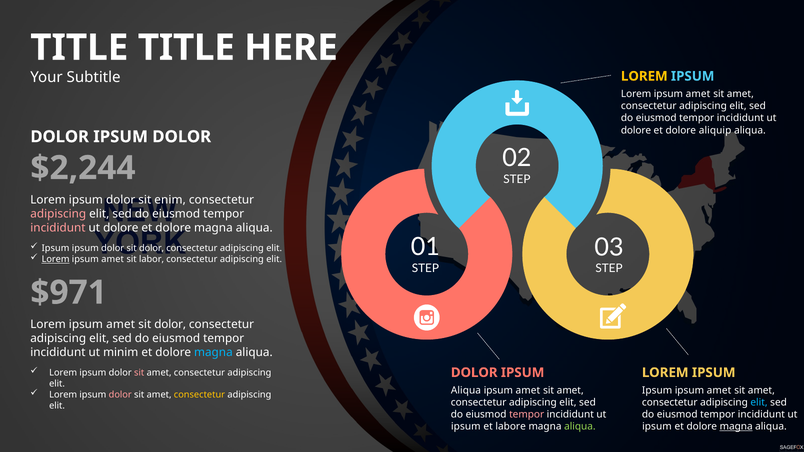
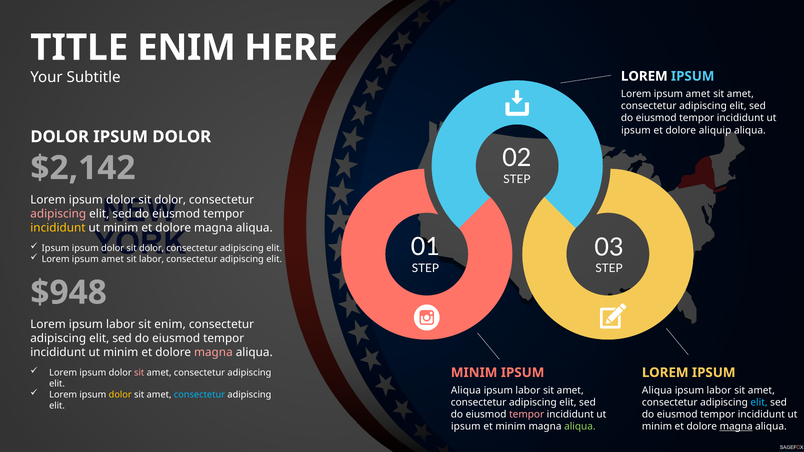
TITLE at (186, 48): TITLE -> ENIM
LOREM at (644, 76) colour: yellow -> white
dolore at (636, 130): dolore -> ipsum
$2,244: $2,244 -> $2,142
enim at (170, 200): enim -> dolor
incididunt at (58, 228) colour: pink -> yellow
dolore at (121, 228): dolore -> minim
Lorem at (56, 259) underline: present -> none
$971: $971 -> $948
amet at (121, 324): amet -> labor
dolor at (170, 324): dolor -> enim
magna at (213, 353) colour: light blue -> pink
DOLOR at (474, 373): DOLOR -> MINIM
amet at (528, 391): amet -> labor
Ipsum at (657, 391): Ipsum -> Aliqua
amet at (719, 391): amet -> labor
dolor at (120, 395) colour: pink -> yellow
consectetur at (199, 395) colour: yellow -> light blue
et labore: labore -> minim
ipsum at (657, 427): ipsum -> minim
